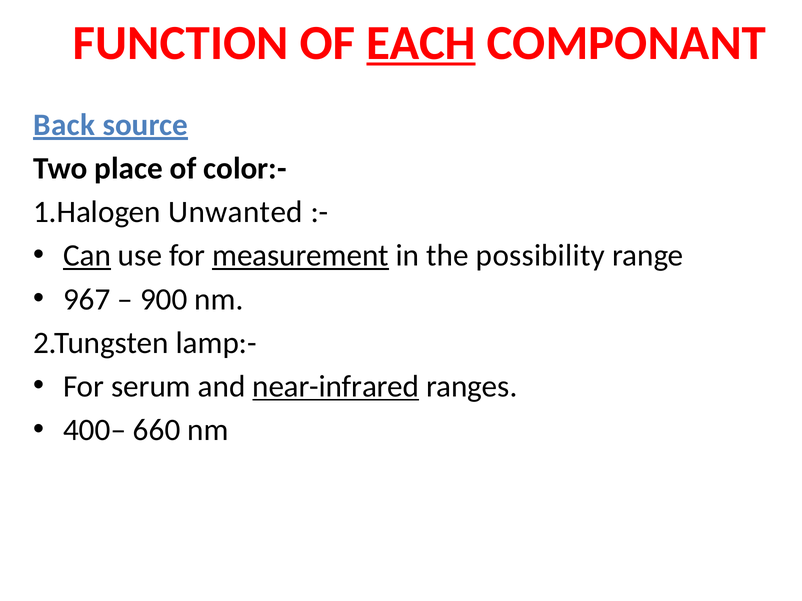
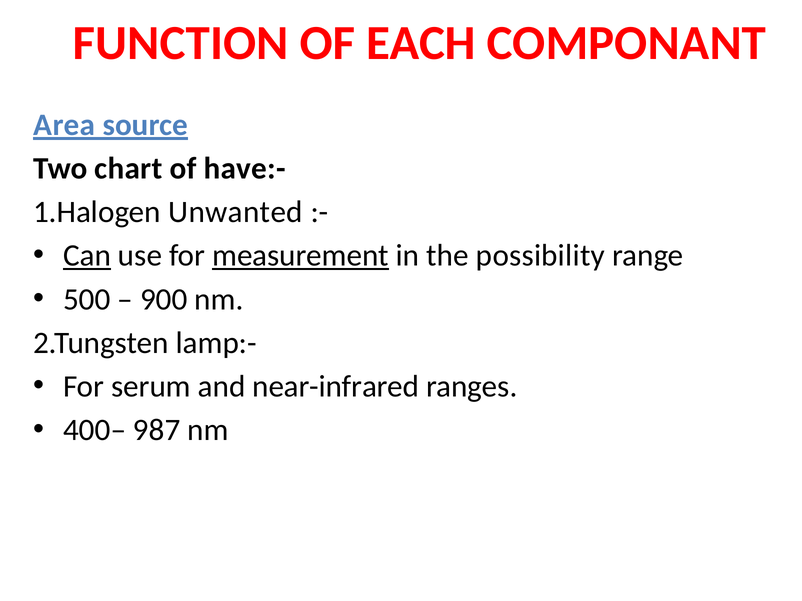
EACH underline: present -> none
Back: Back -> Area
place: place -> chart
color:-: color:- -> have:-
967: 967 -> 500
near-infrared underline: present -> none
660: 660 -> 987
